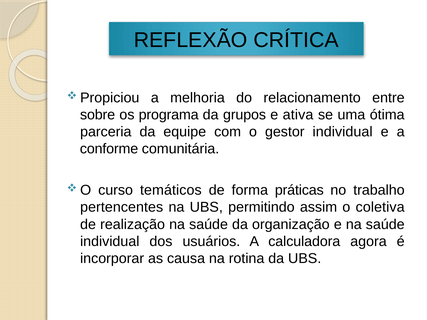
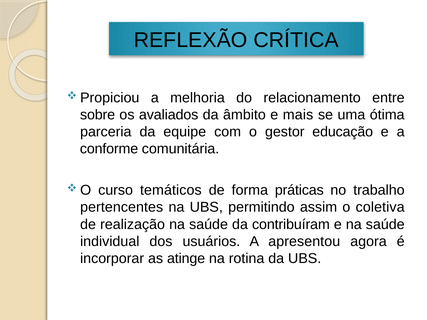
programa: programa -> avaliados
grupos: grupos -> âmbito
ativa: ativa -> mais
gestor individual: individual -> educação
organização: organização -> contribuíram
calculadora: calculadora -> apresentou
causa: causa -> atinge
